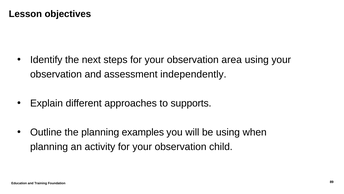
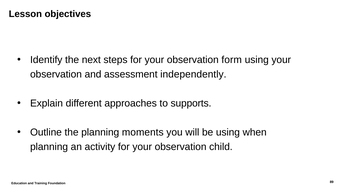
area: area -> form
examples: examples -> moments
